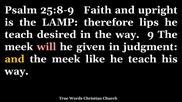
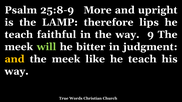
Faith: Faith -> More
desired: desired -> faithful
will colour: pink -> light green
given: given -> bitter
